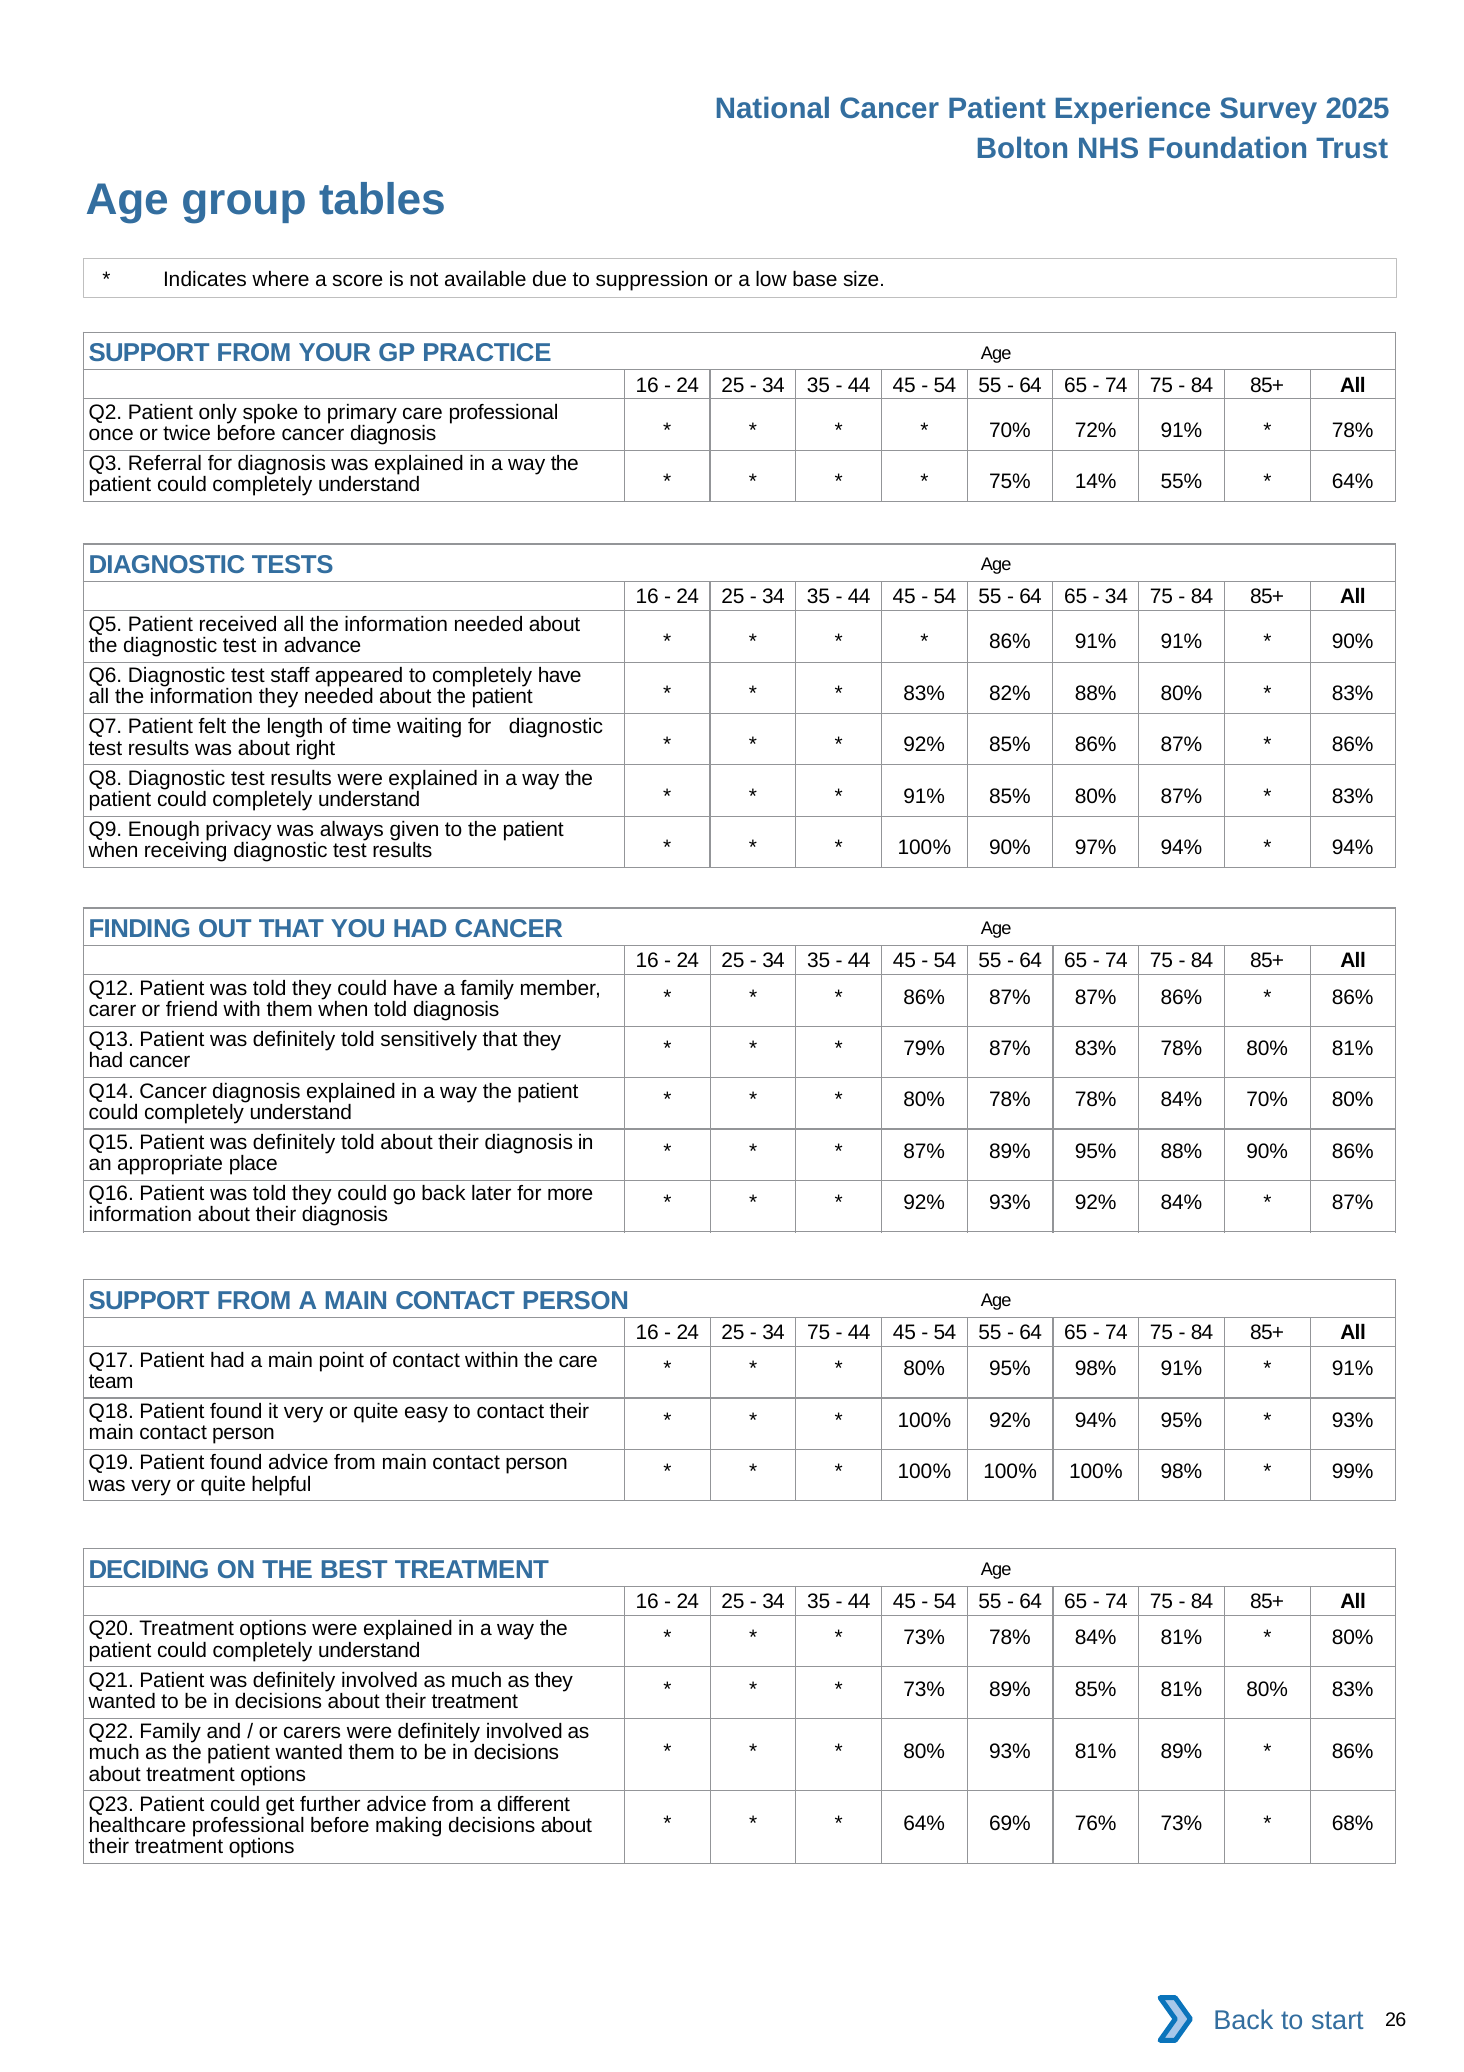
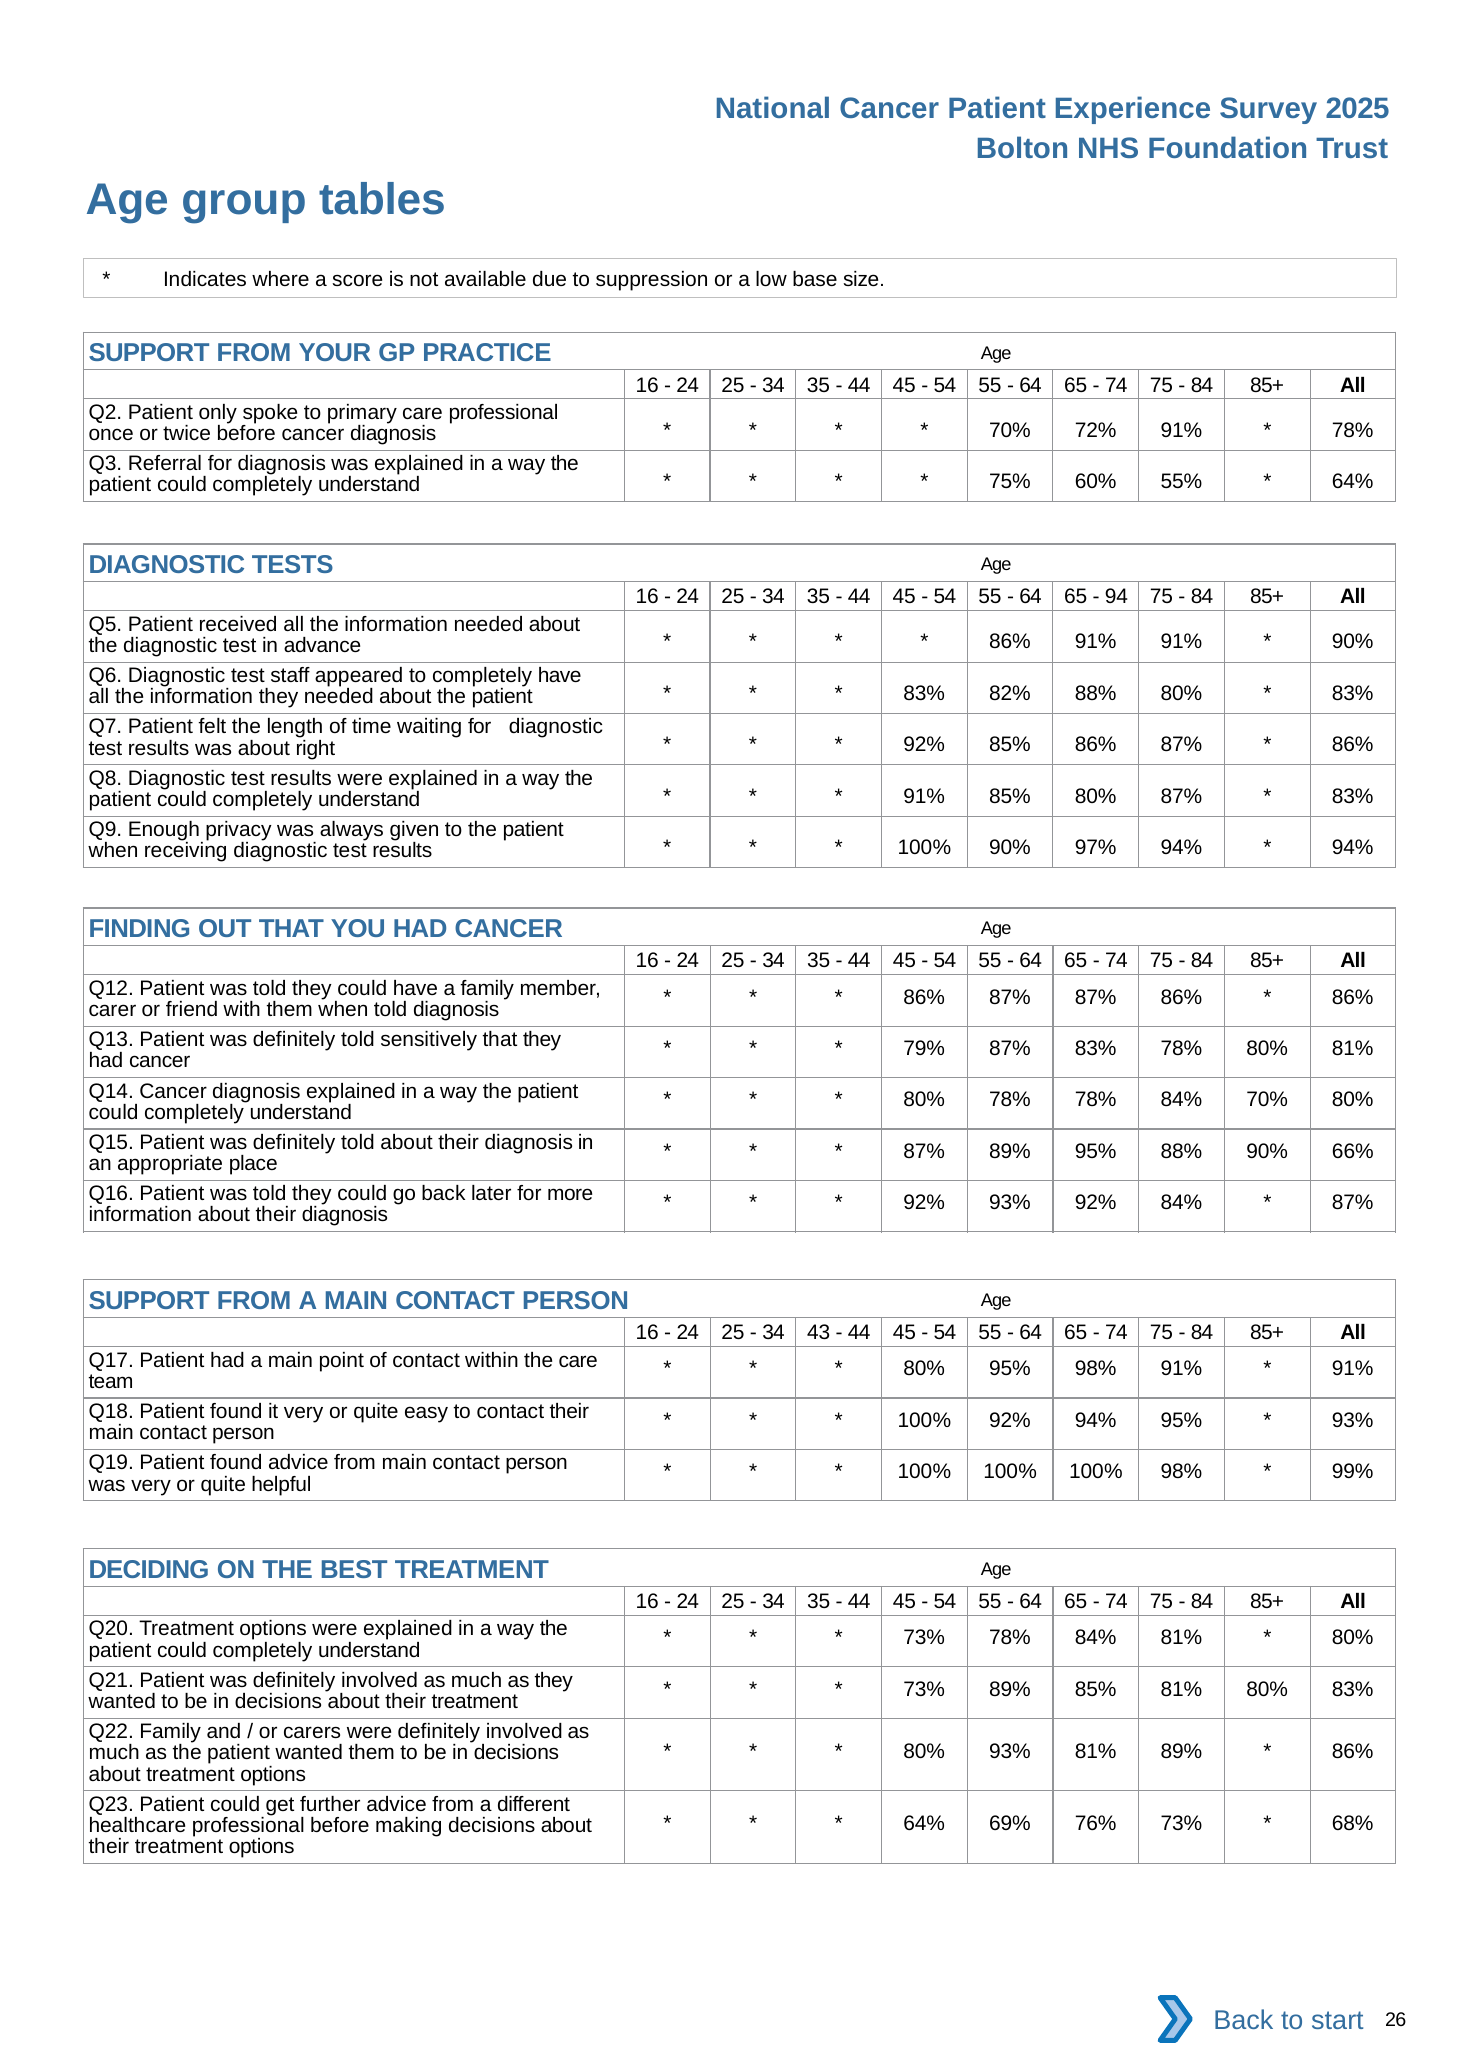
14%: 14% -> 60%
34 at (1116, 597): 34 -> 94
90% 86%: 86% -> 66%
75 at (819, 1333): 75 -> 43
